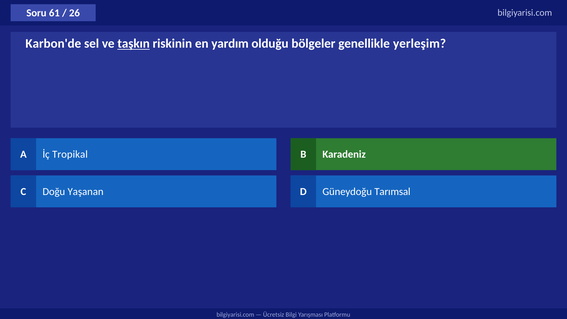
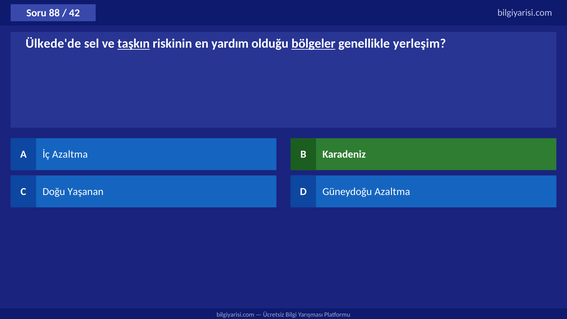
61: 61 -> 88
26: 26 -> 42
Karbon'de: Karbon'de -> Ülkede'de
bölgeler underline: none -> present
İç Tropikal: Tropikal -> Azaltma
Güneydoğu Tarımsal: Tarımsal -> Azaltma
